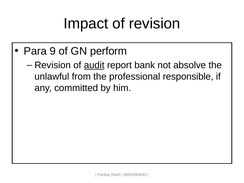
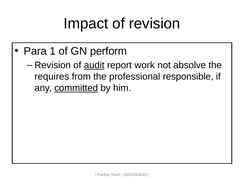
9: 9 -> 1
bank: bank -> work
unlawful: unlawful -> requires
committed underline: none -> present
